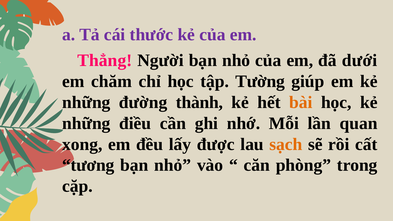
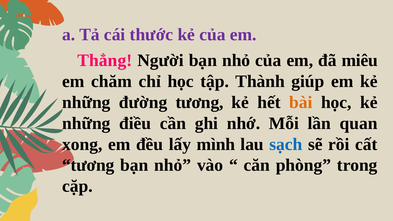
dưới: dưới -> miêu
Tường: Tường -> Thành
đường thành: thành -> tương
được: được -> mình
sạch colour: orange -> blue
